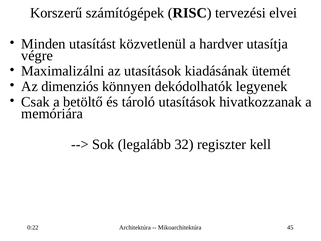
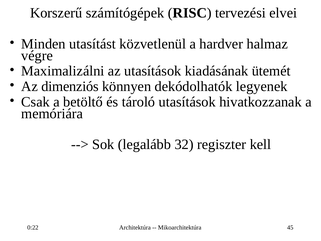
utasítja: utasítja -> halmaz
